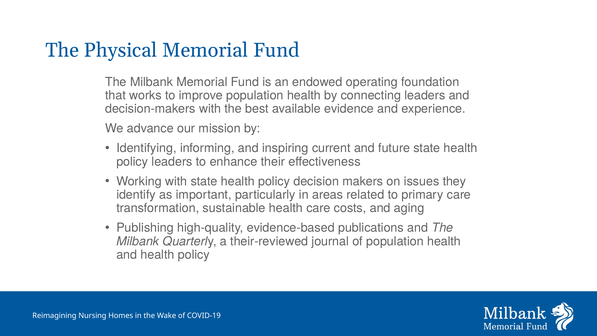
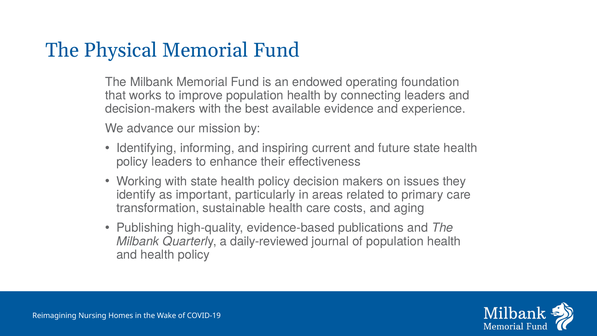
their-reviewed: their-reviewed -> daily-reviewed
